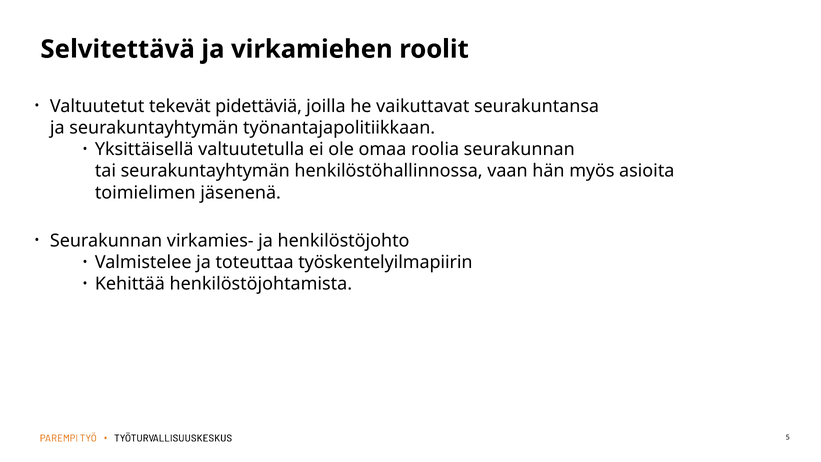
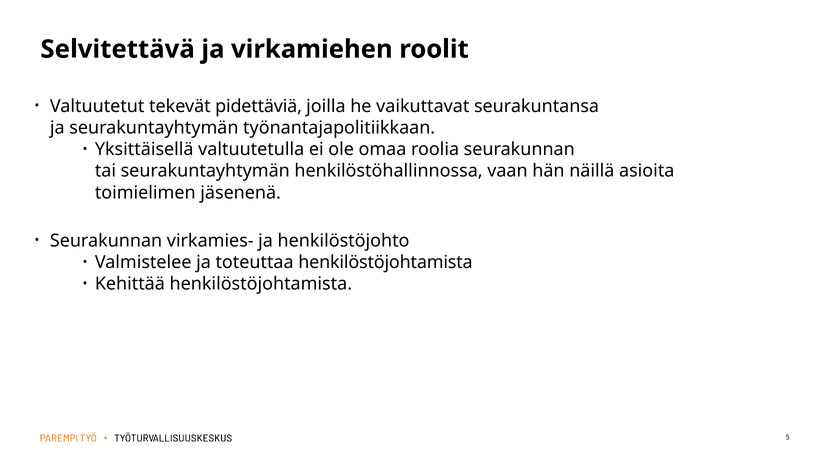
myös: myös -> näillä
toteuttaa työskentelyilmapiirin: työskentelyilmapiirin -> henkilöstöjohtamista
